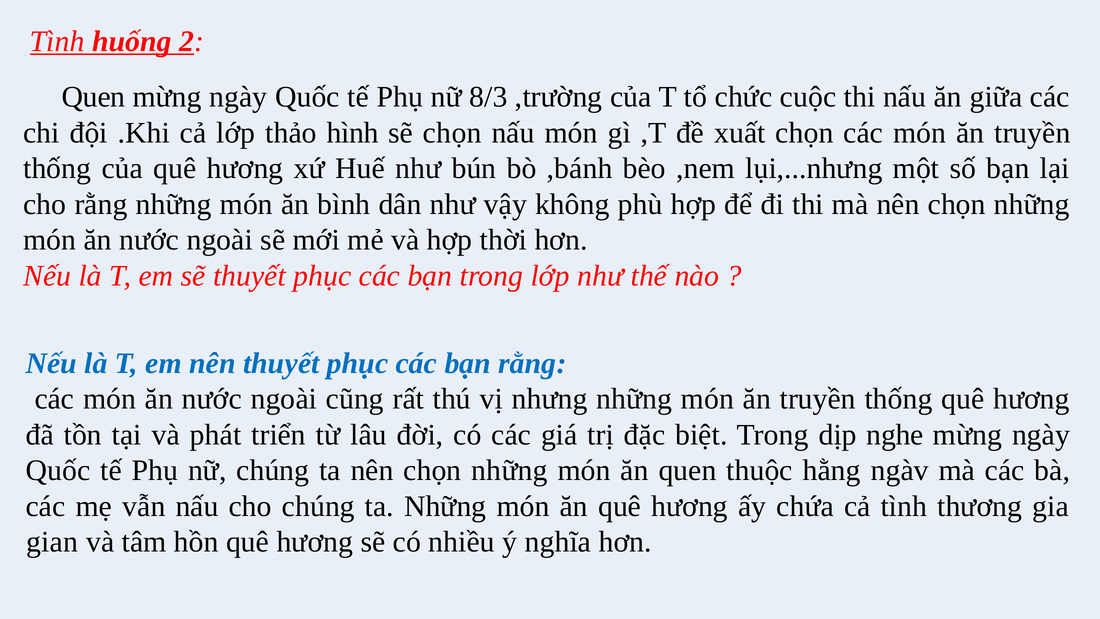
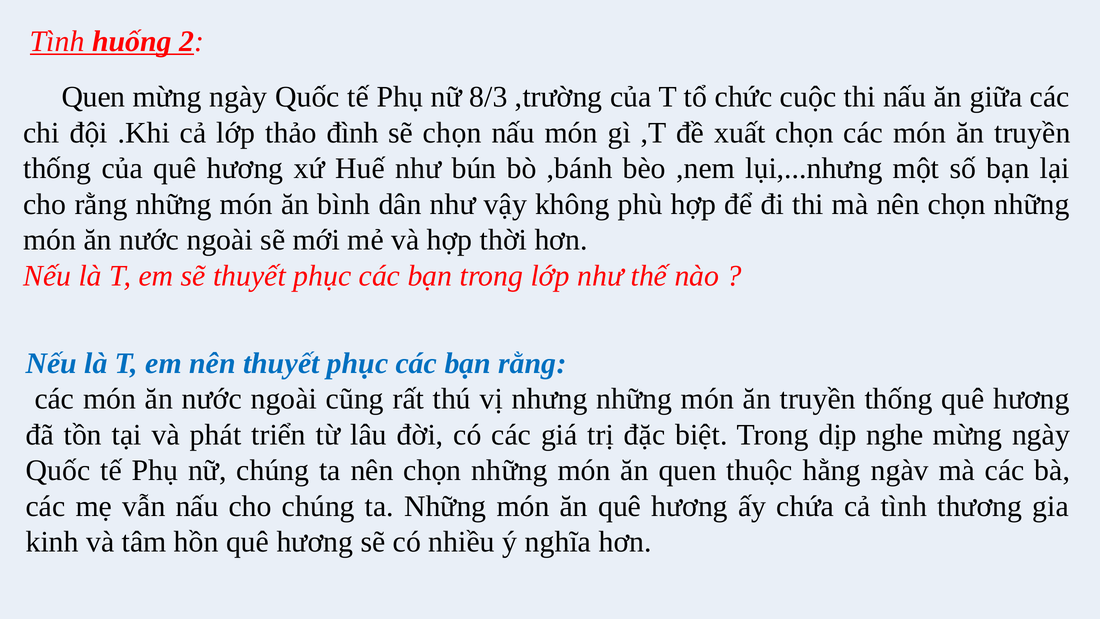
hình: hình -> đình
gian: gian -> kinh
